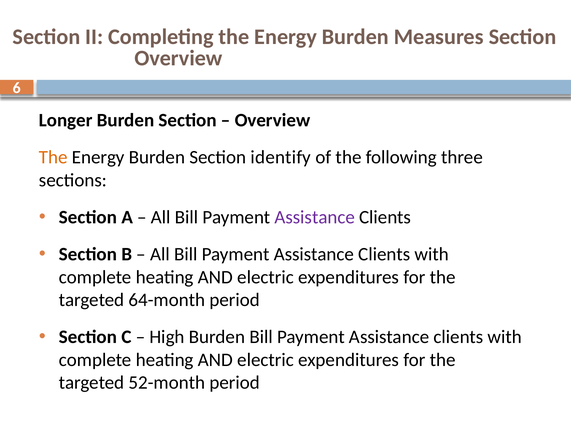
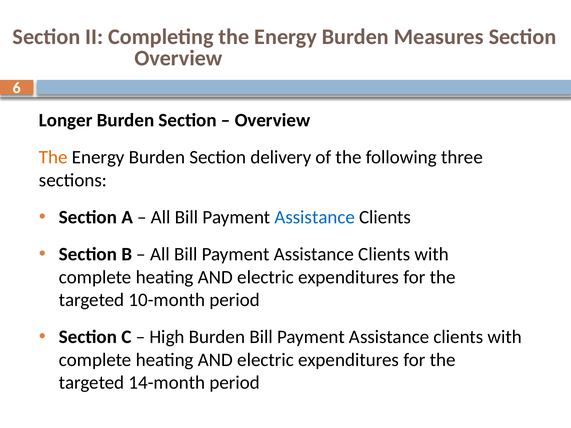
identify: identify -> delivery
Assistance at (315, 217) colour: purple -> blue
64-month: 64-month -> 10-month
52-month: 52-month -> 14-month
